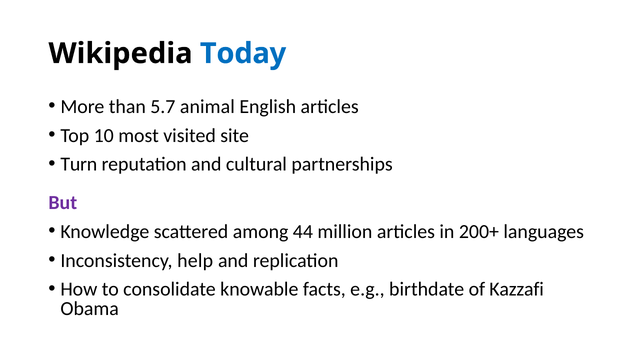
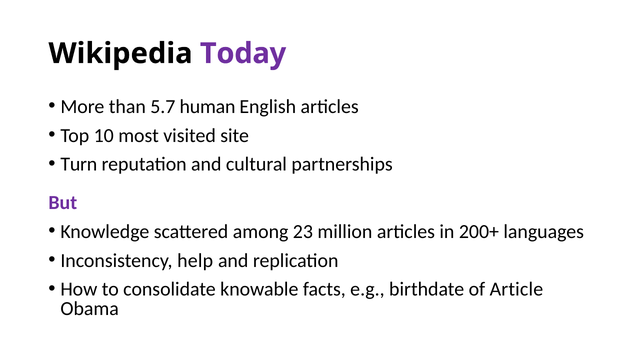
Today colour: blue -> purple
animal: animal -> human
44: 44 -> 23
Kazzafi: Kazzafi -> Article
